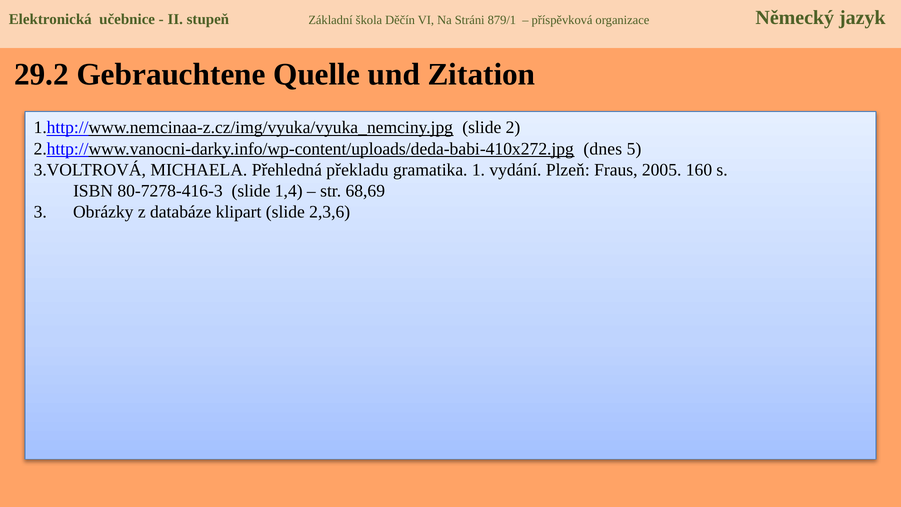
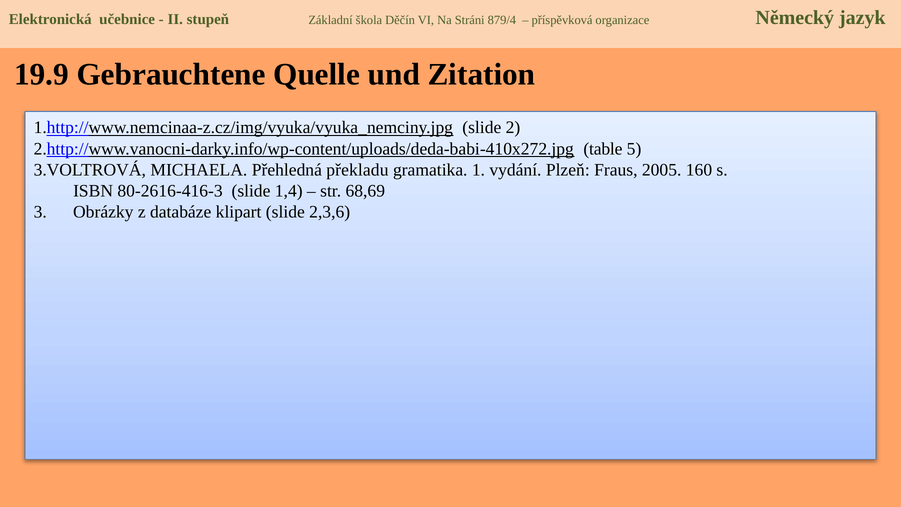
879/1: 879/1 -> 879/4
29.2: 29.2 -> 19.9
dnes: dnes -> table
80-7278-416-3: 80-7278-416-3 -> 80-2616-416-3
